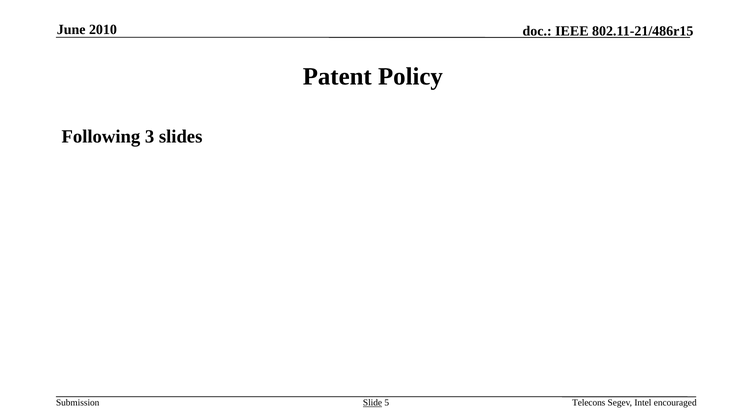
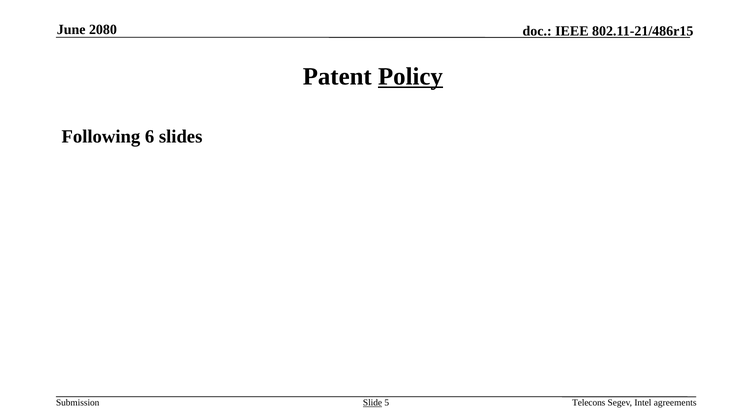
2010: 2010 -> 2080
Policy underline: none -> present
3: 3 -> 6
encouraged: encouraged -> agreements
